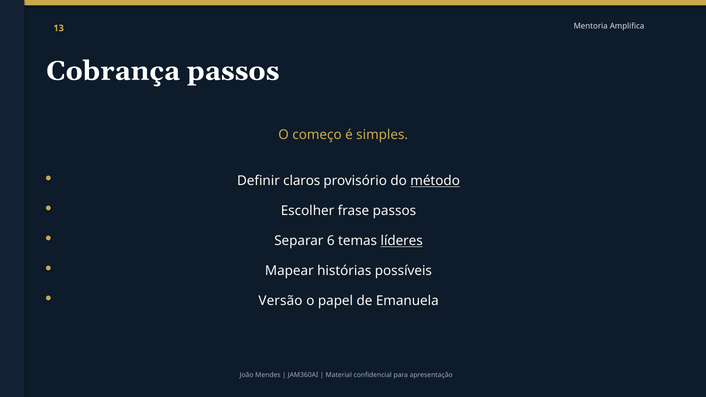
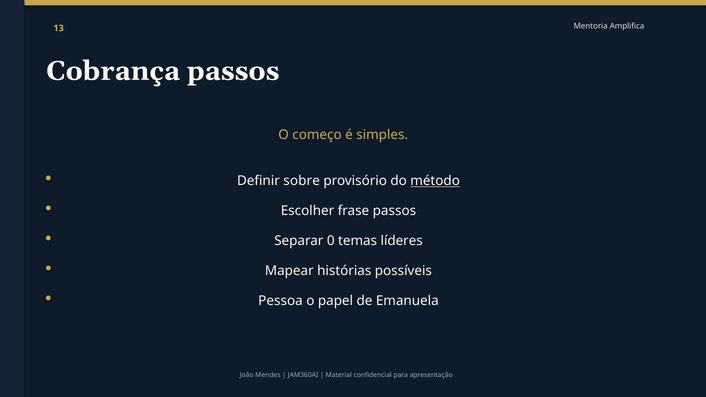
claros: claros -> sobre
6: 6 -> 0
líderes underline: present -> none
Versão: Versão -> Pessoa
